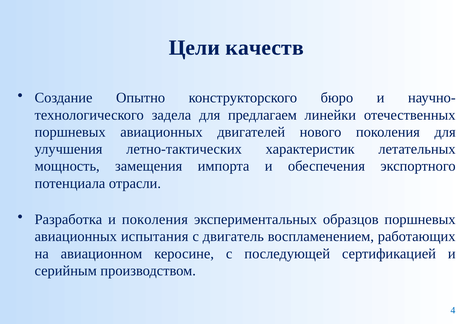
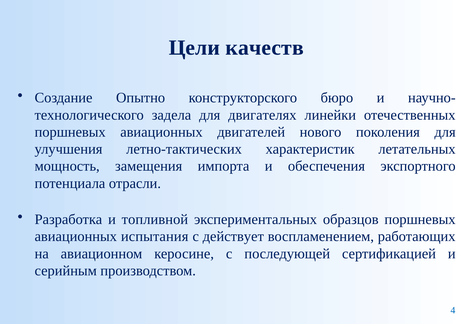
предлагаем: предлагаем -> двигателях
и поколения: поколения -> топливной
двигатель: двигатель -> действует
